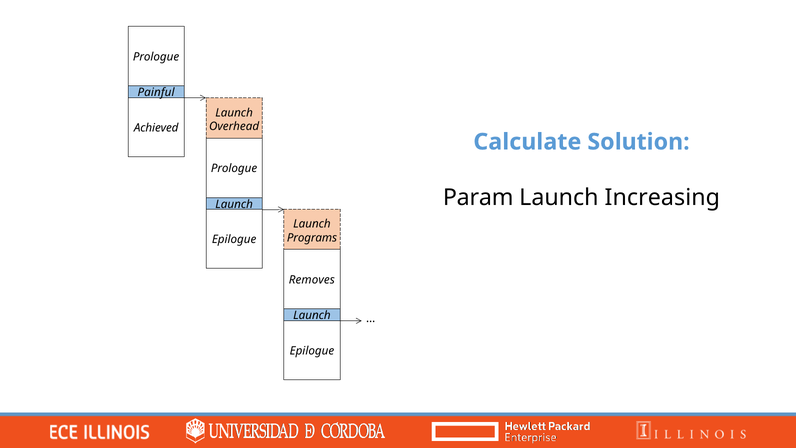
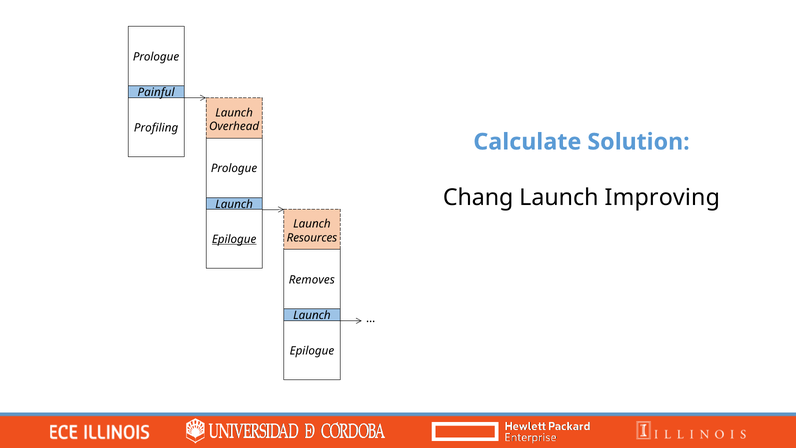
Achieved: Achieved -> Profiling
Param: Param -> Chang
Increasing: Increasing -> Improving
Programs: Programs -> Resources
Epilogue at (234, 239) underline: none -> present
